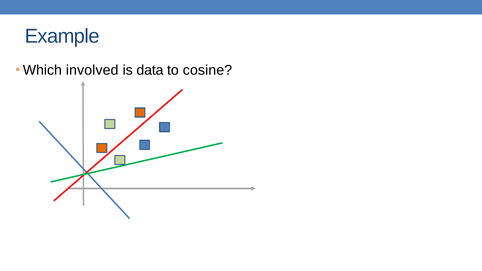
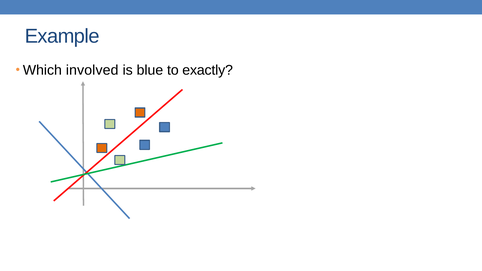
data: data -> blue
cosine: cosine -> exactly
